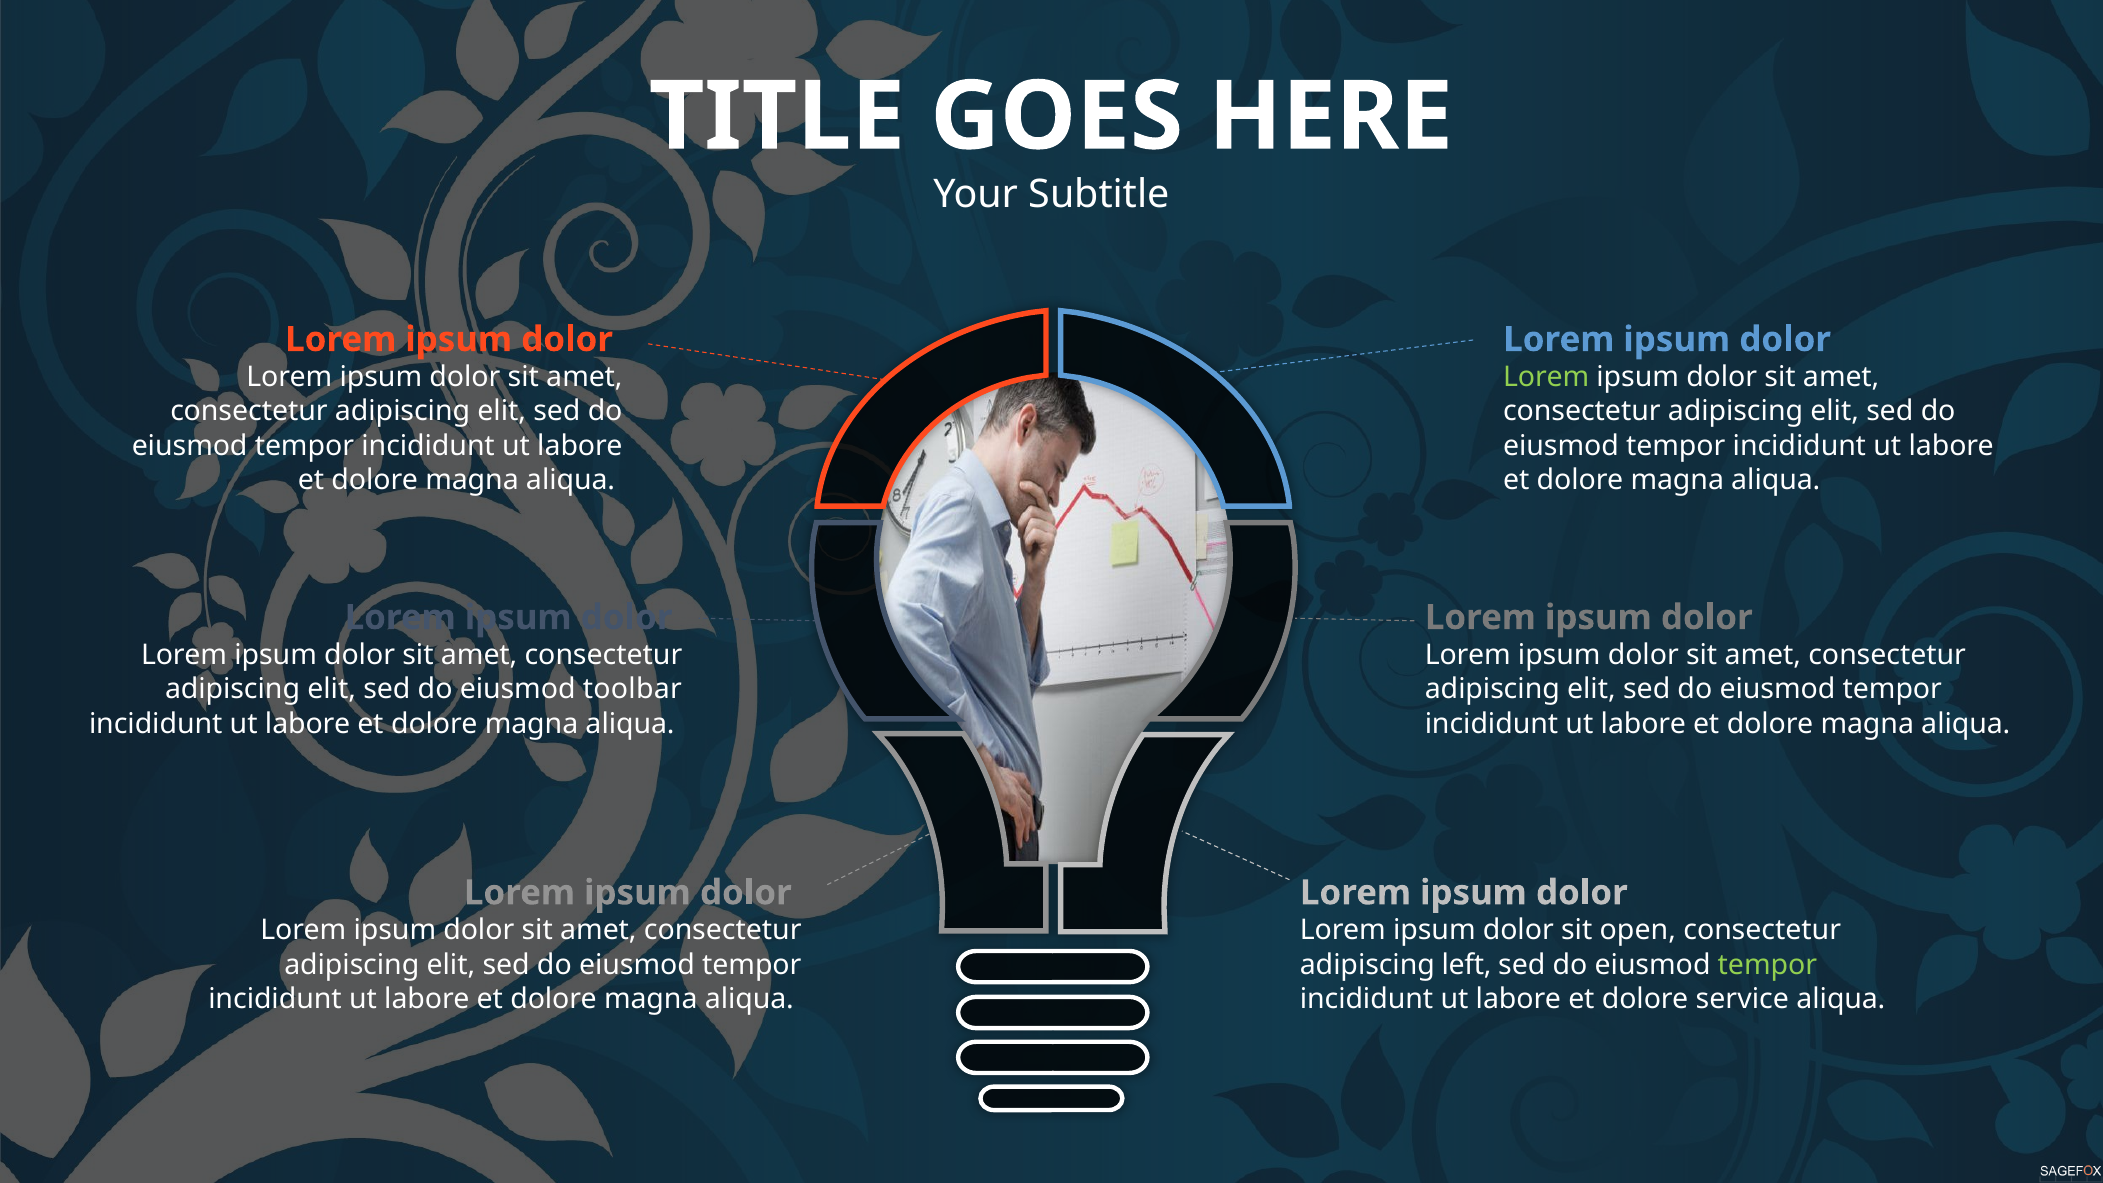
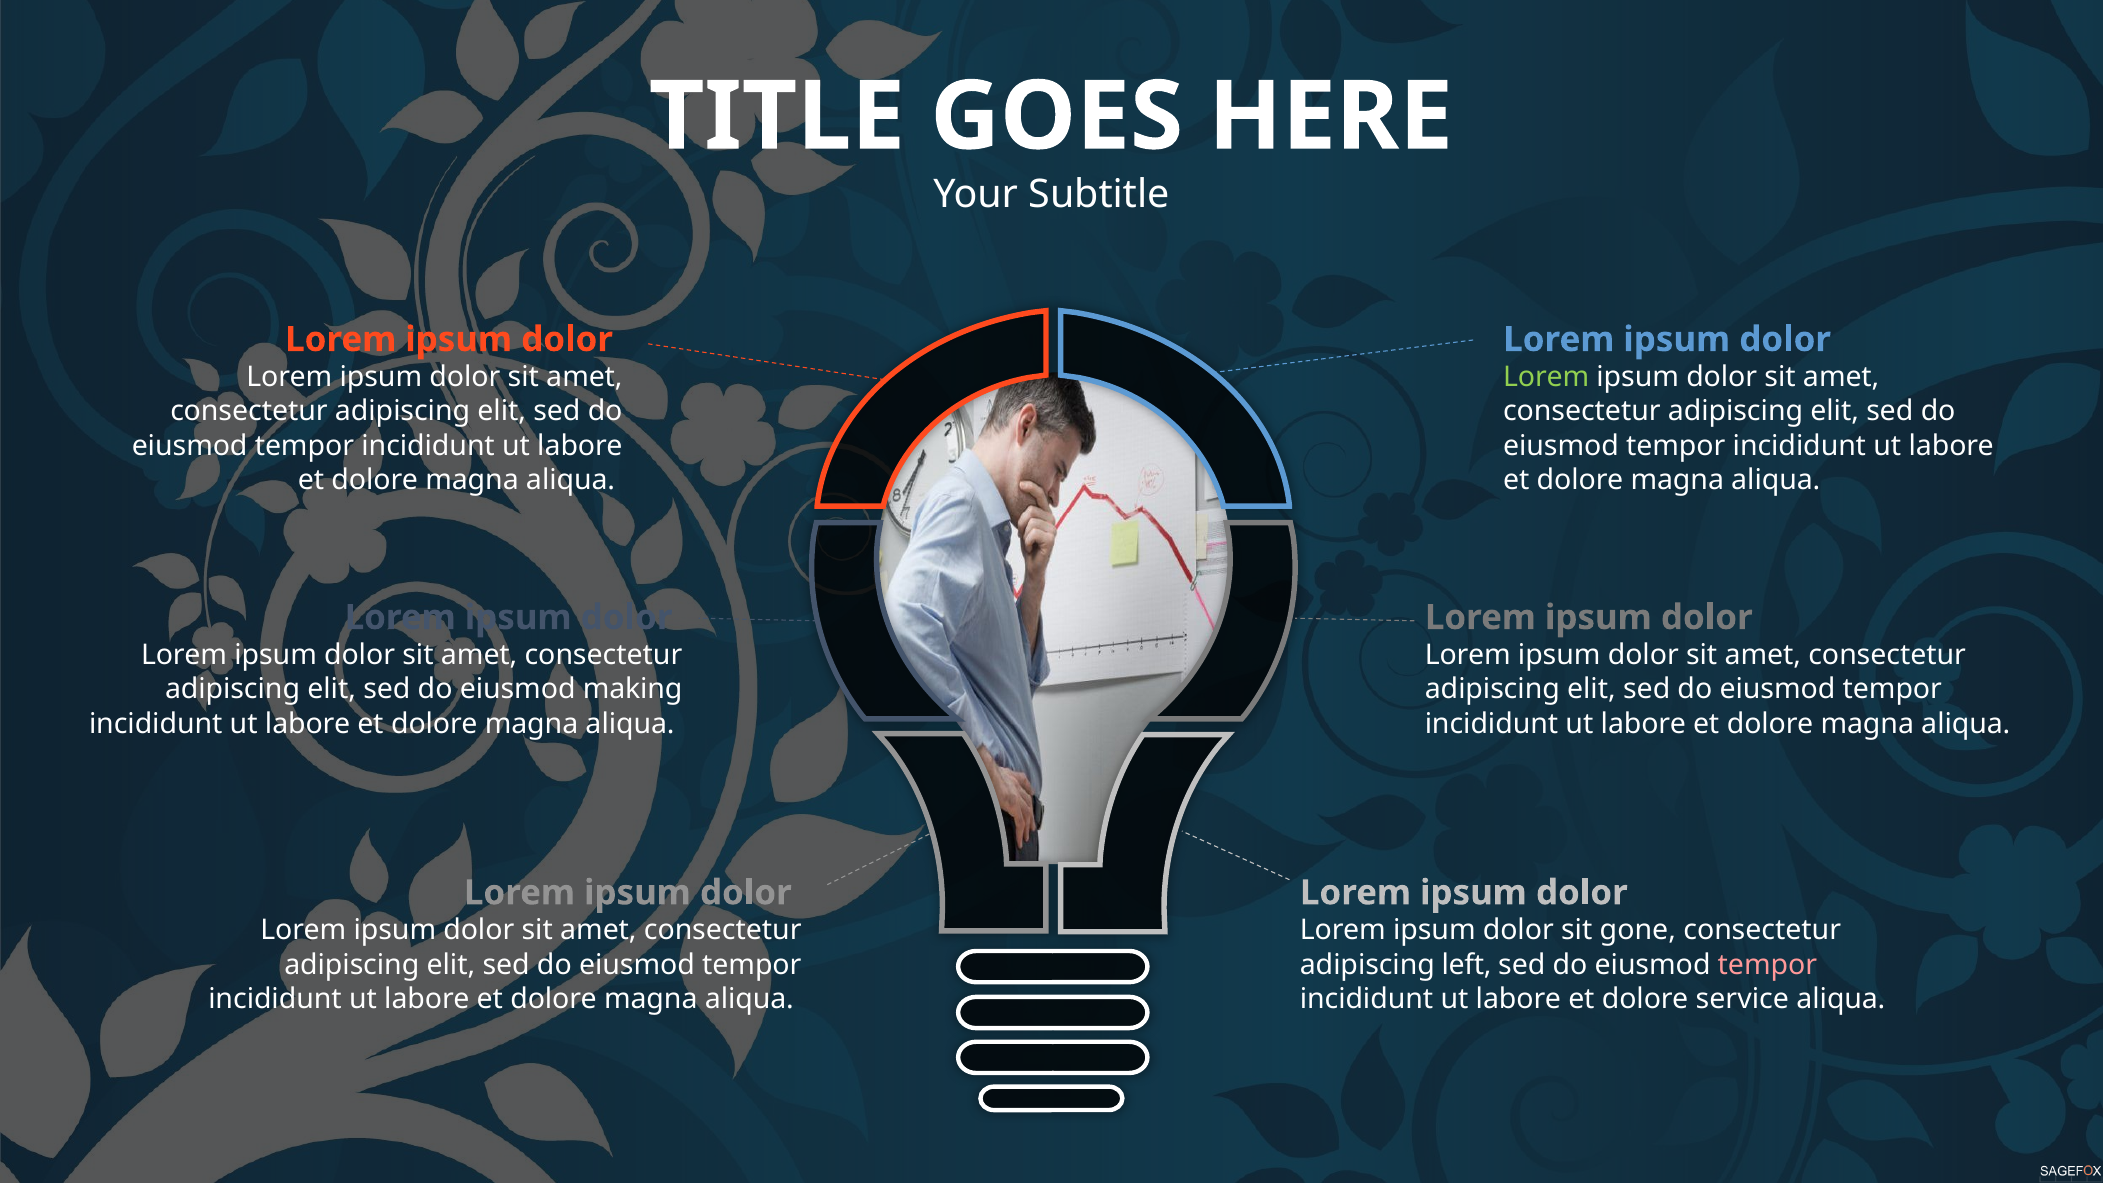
toolbar: toolbar -> making
open: open -> gone
tempor at (1767, 965) colour: light green -> pink
